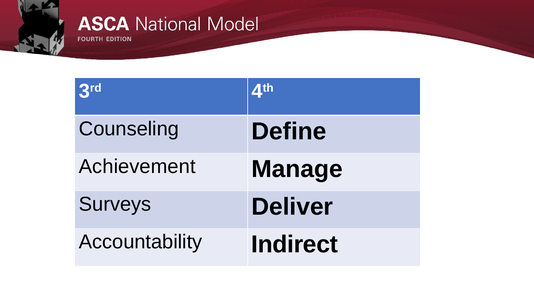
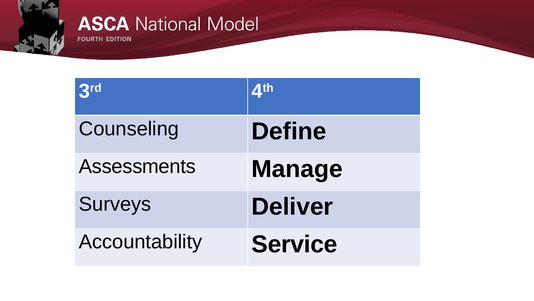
Achievement: Achievement -> Assessments
Indirect: Indirect -> Service
